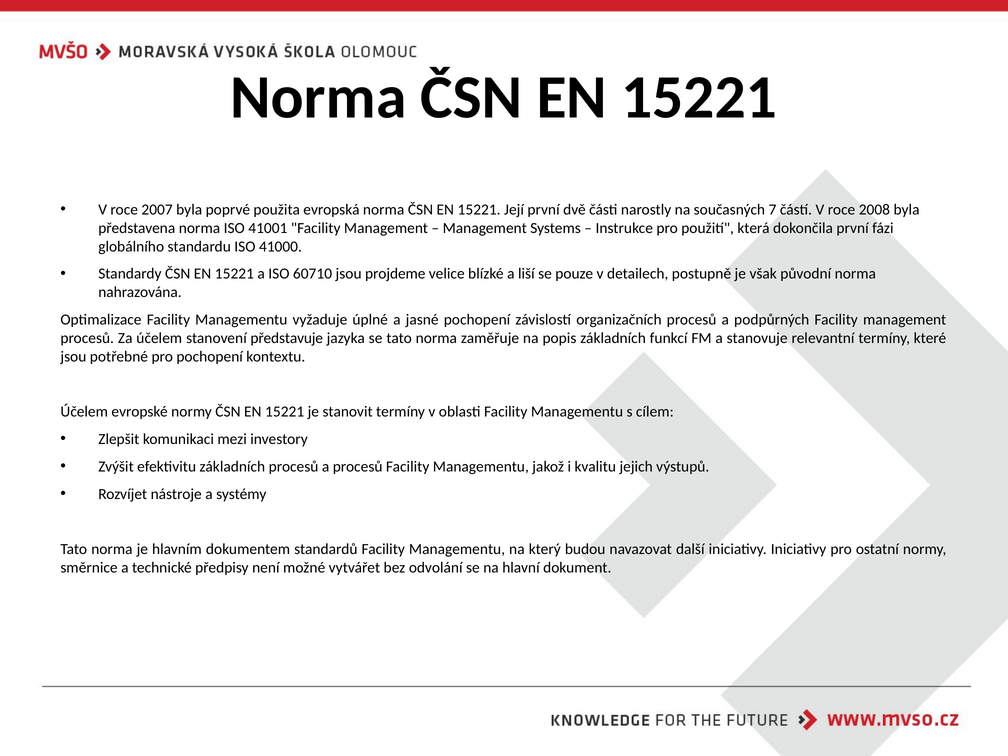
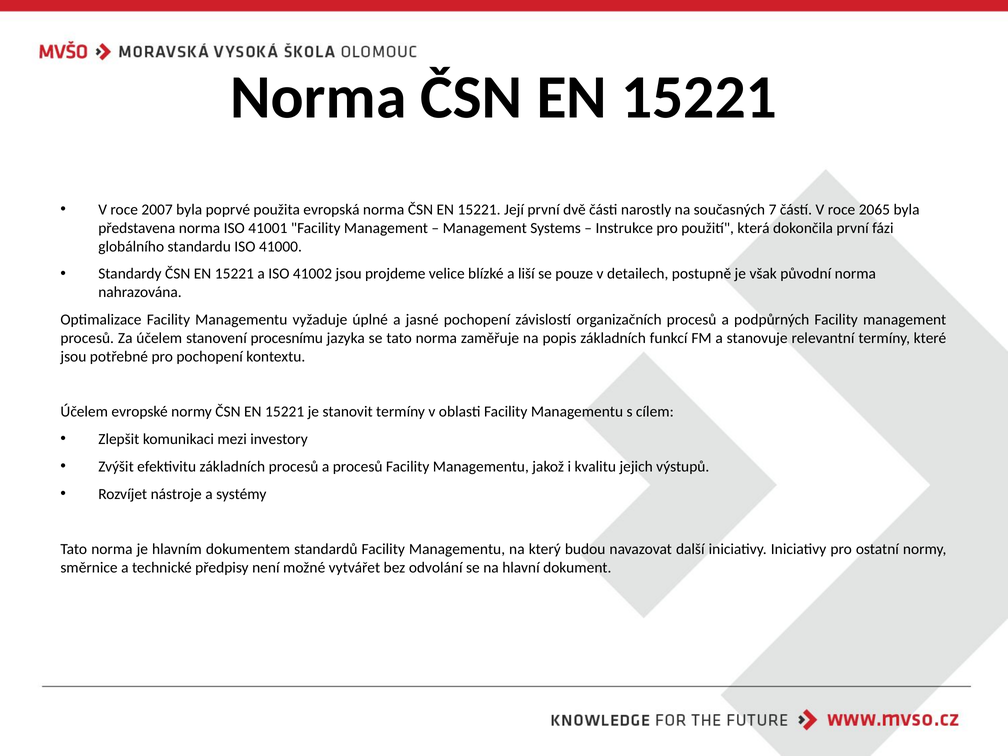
2008: 2008 -> 2065
60710: 60710 -> 41002
představuje: představuje -> procesnímu
